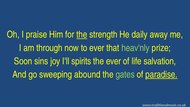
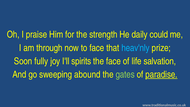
the at (82, 35) underline: present -> none
away: away -> could
to ever: ever -> face
heav'nly colour: light green -> light blue
sins: sins -> fully
the ever: ever -> face
